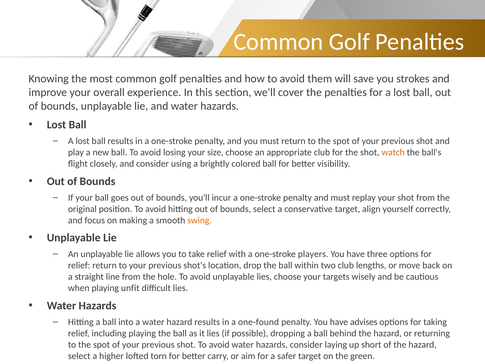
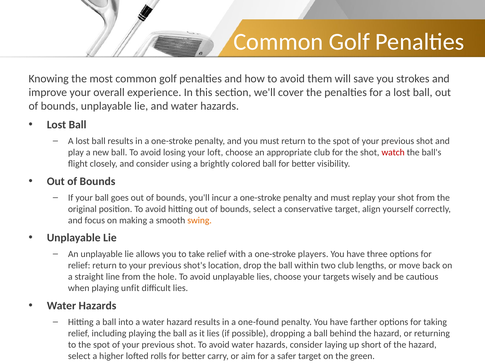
size: size -> loft
watch colour: orange -> red
advises: advises -> farther
torn: torn -> rolls
